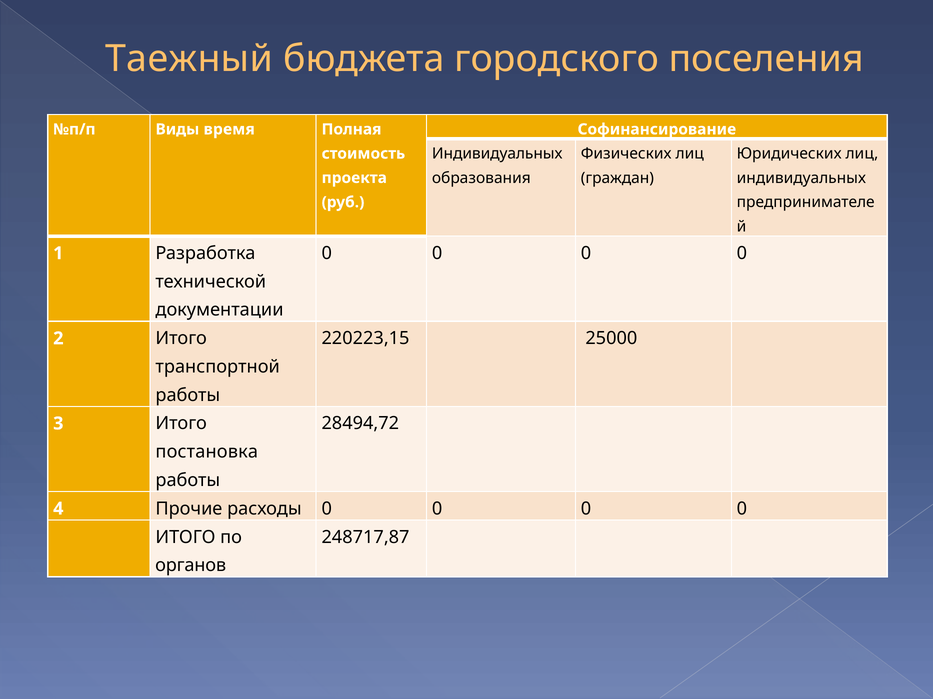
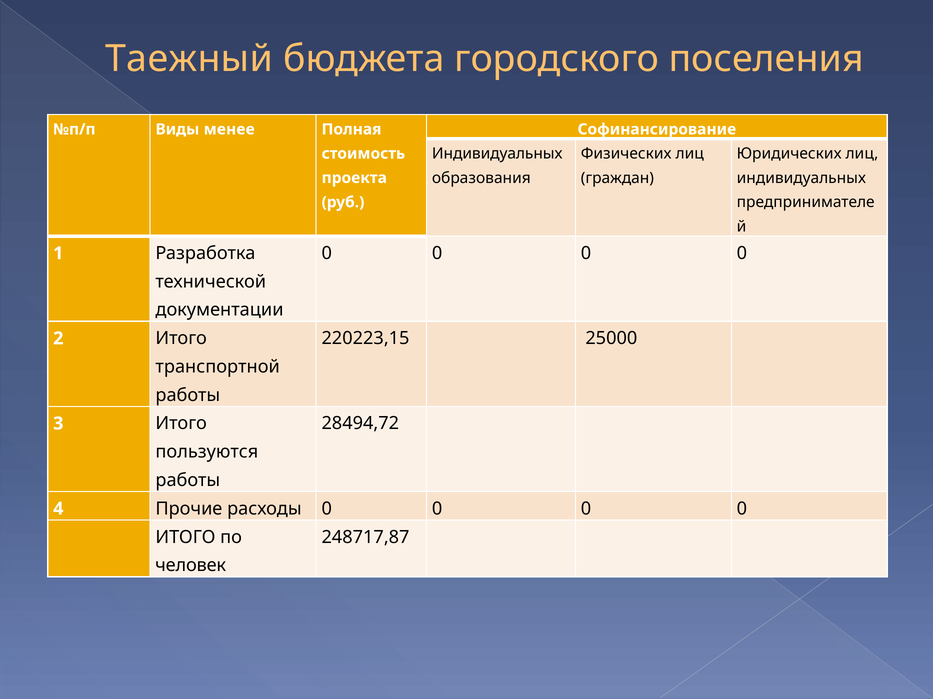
время: время -> менее
постановка: постановка -> пользуются
органов: органов -> человек
